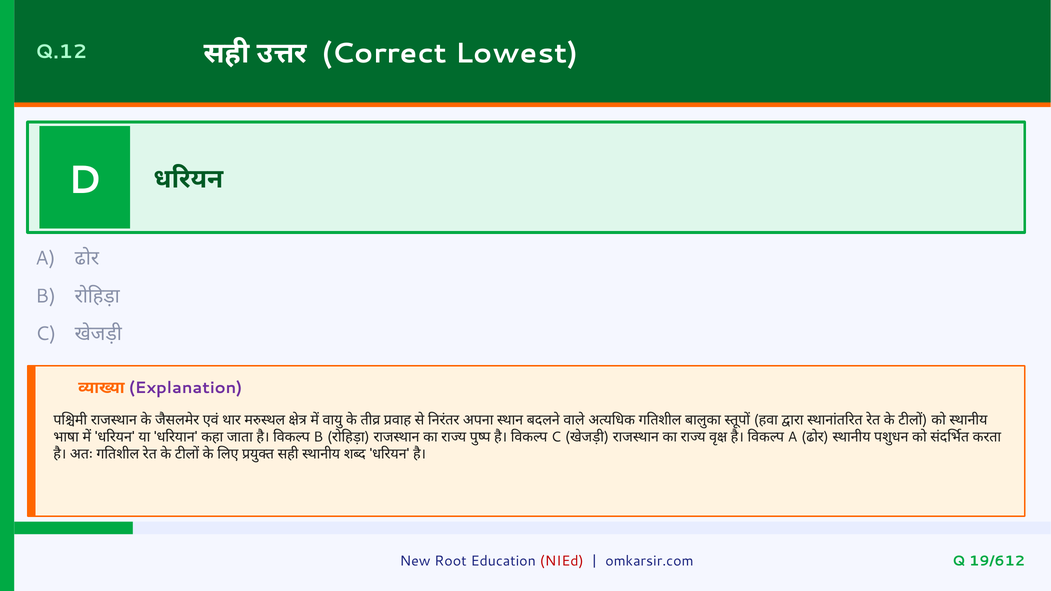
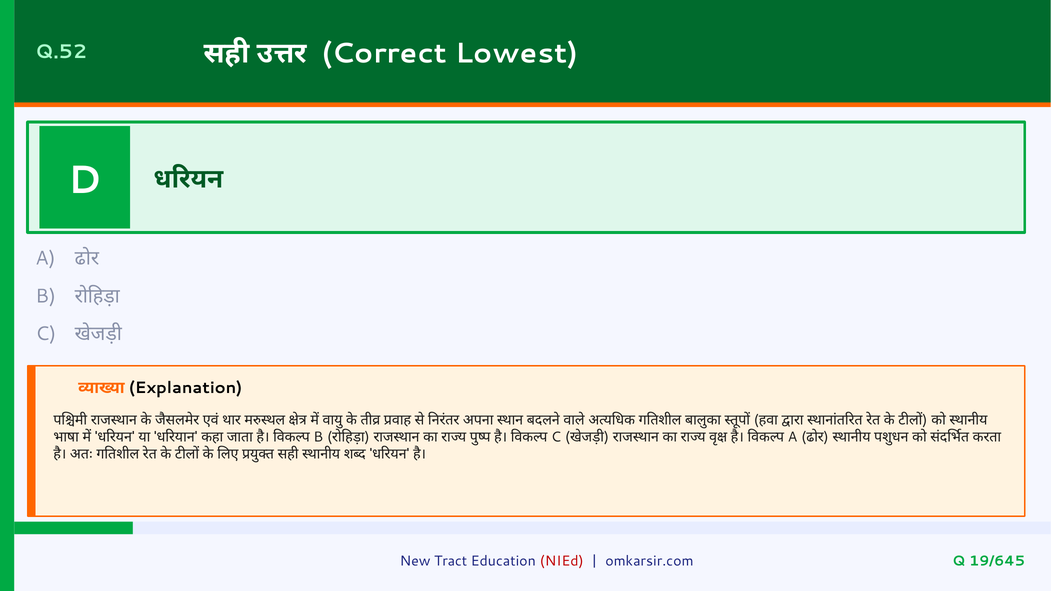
Q.12: Q.12 -> Q.52
Explanation colour: purple -> black
Root: Root -> Tract
19/612: 19/612 -> 19/645
